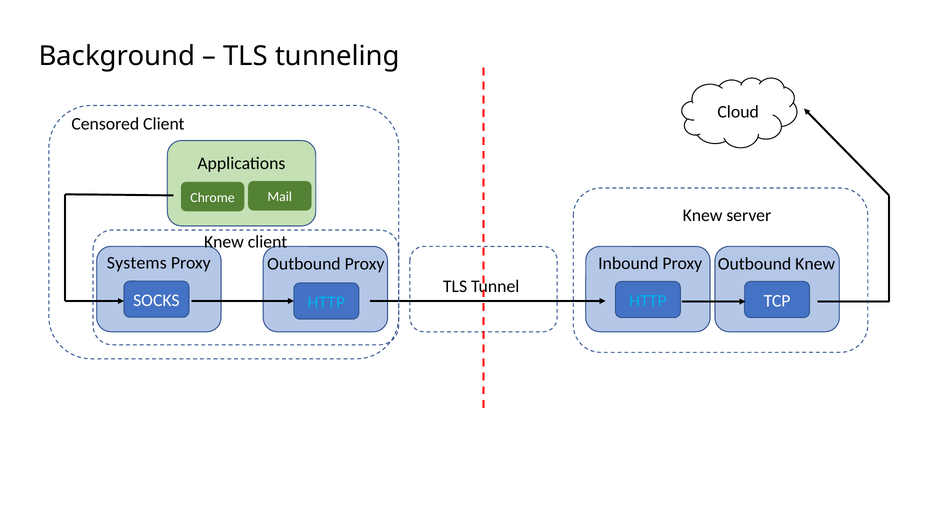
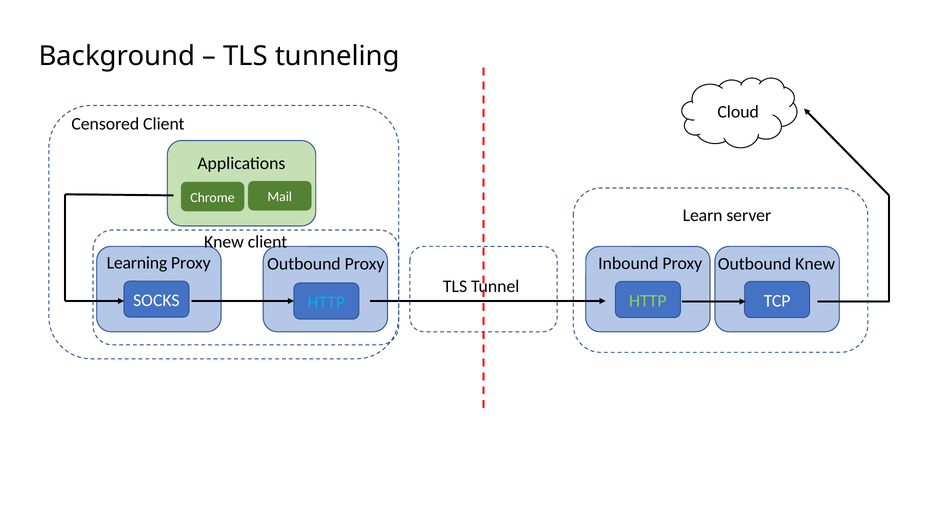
Knew at (703, 216): Knew -> Learn
Systems: Systems -> Learning
HTTP at (648, 301) colour: light blue -> light green
